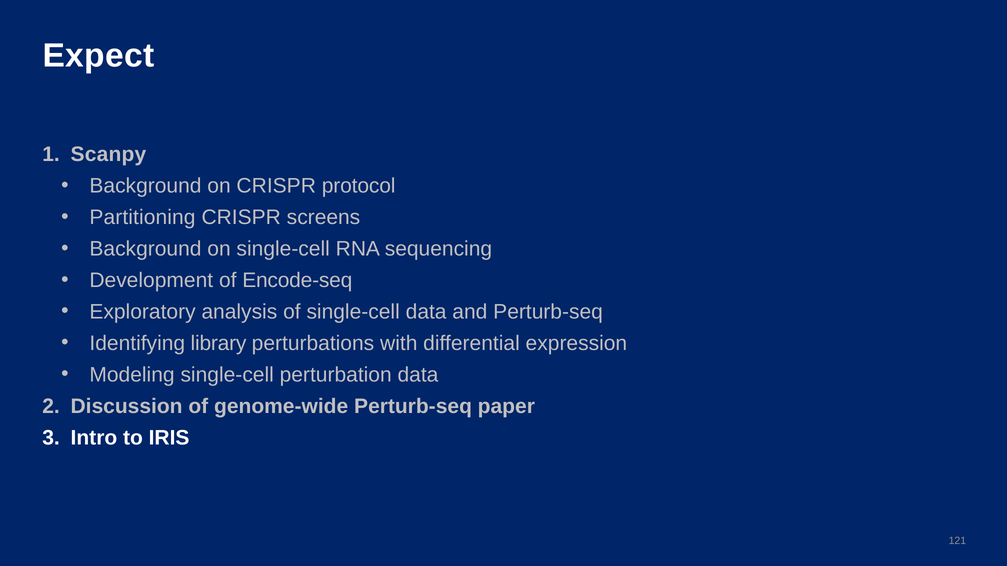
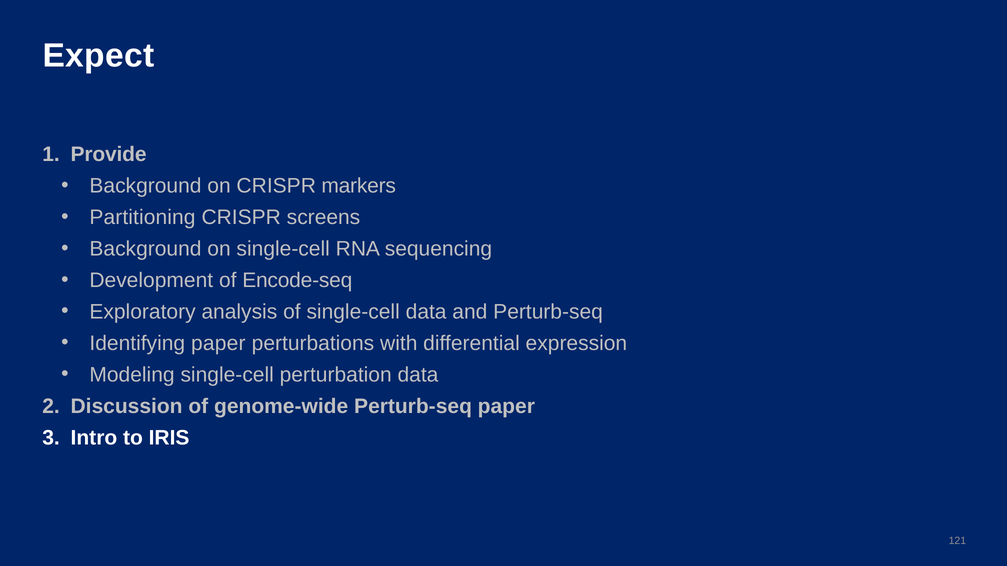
Scanpy: Scanpy -> Provide
protocol: protocol -> markers
Identifying library: library -> paper
